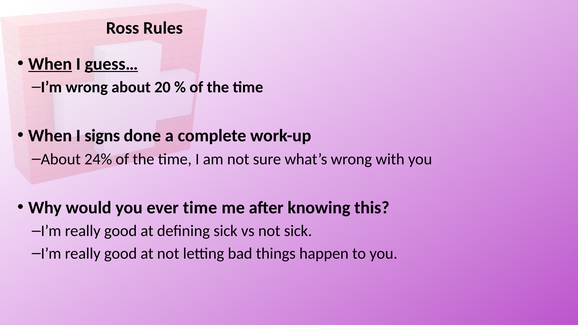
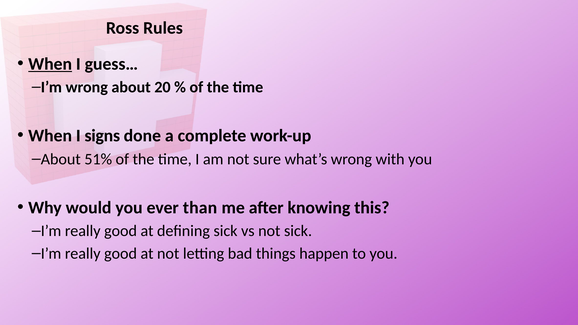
guess… underline: present -> none
24%: 24% -> 51%
ever time: time -> than
